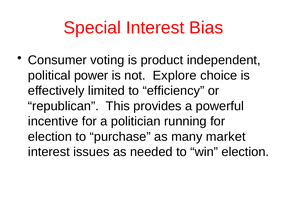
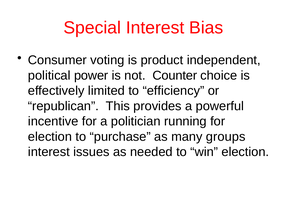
Explore: Explore -> Counter
market: market -> groups
